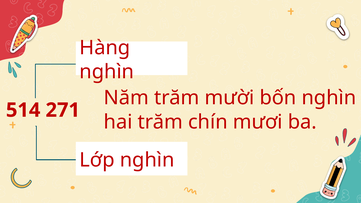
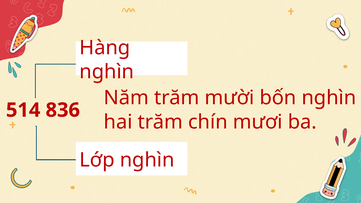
271: 271 -> 836
